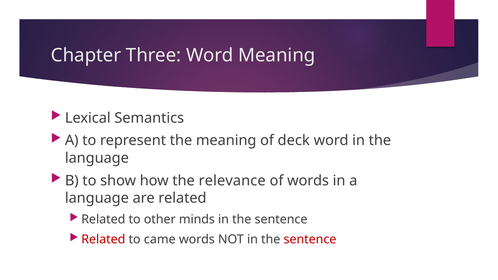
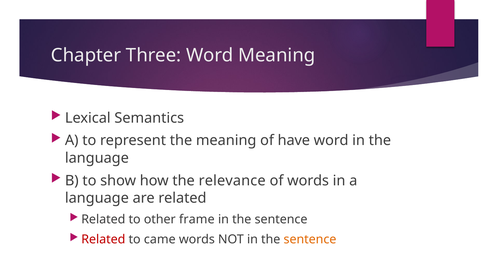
deck: deck -> have
minds: minds -> frame
sentence at (310, 239) colour: red -> orange
